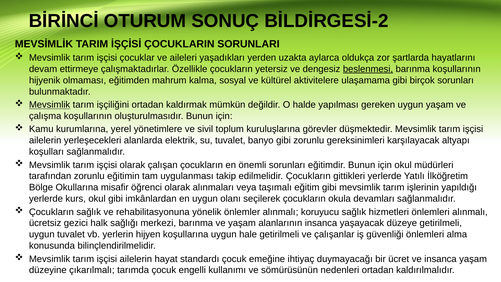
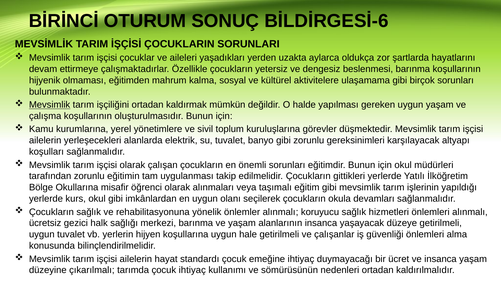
BİLDİRGESİ-2: BİLDİRGESİ-2 -> BİLDİRGESİ-6
beslenmesi underline: present -> none
çocuk engelli: engelli -> ihtiyaç
